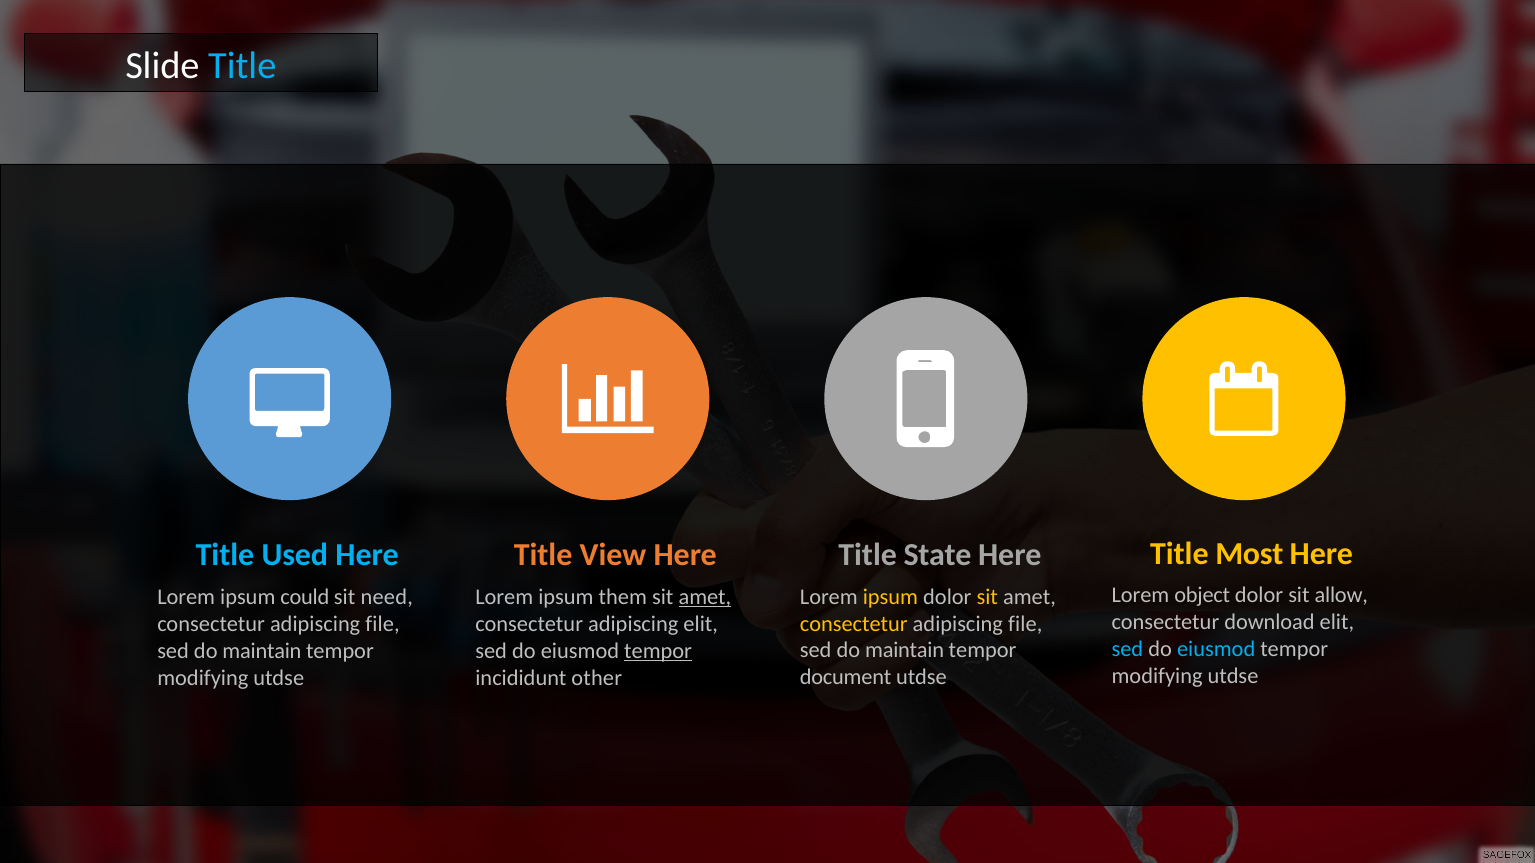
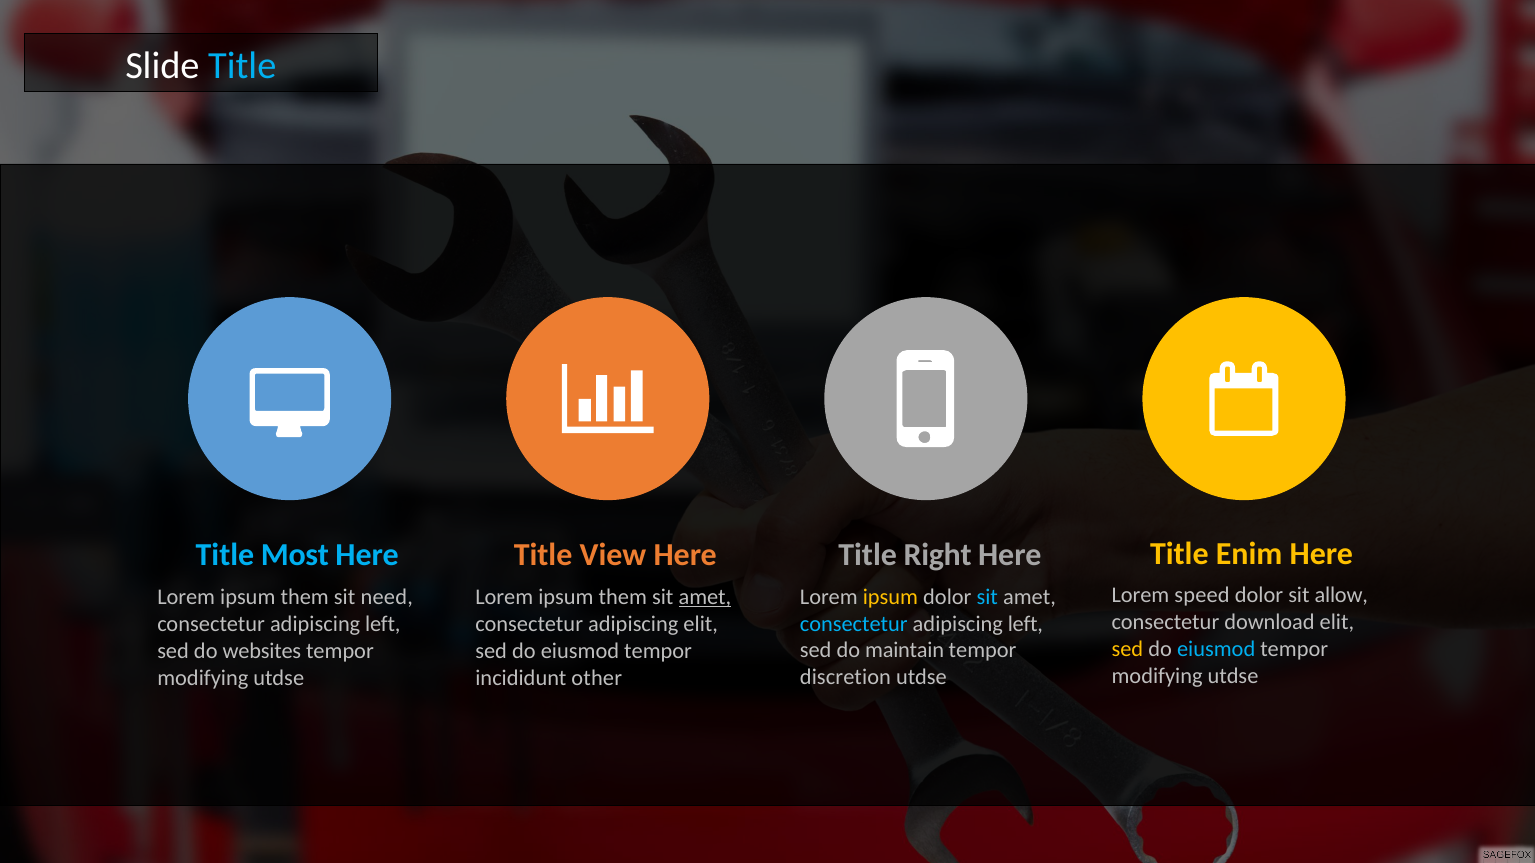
Most: Most -> Enim
State: State -> Right
Used: Used -> Most
object: object -> speed
sit at (987, 597) colour: yellow -> light blue
could at (305, 597): could -> them
consectetur at (854, 624) colour: yellow -> light blue
file at (1025, 624): file -> left
file at (383, 624): file -> left
sed at (1127, 650) colour: light blue -> yellow
maintain at (262, 651): maintain -> websites
tempor at (658, 651) underline: present -> none
document: document -> discretion
